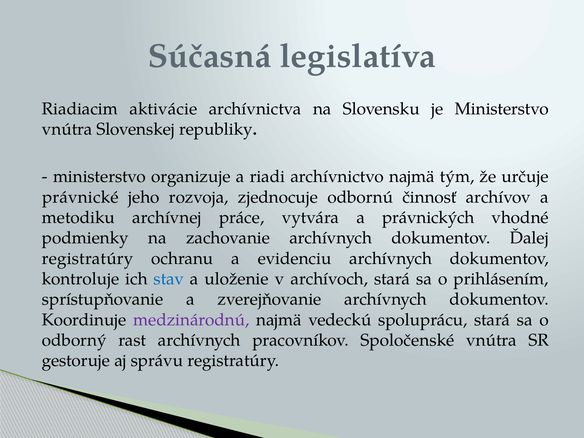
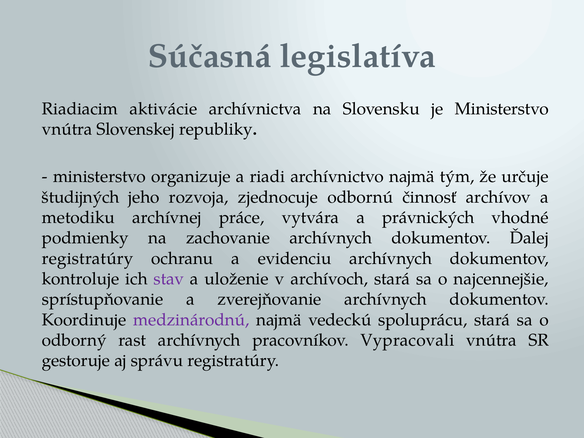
právnické: právnické -> študijných
stav colour: blue -> purple
prihlásením: prihlásením -> najcennejšie
Spoločenské: Spoločenské -> Vypracovali
